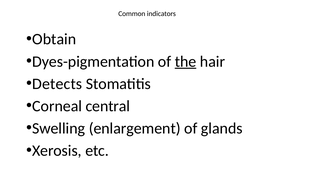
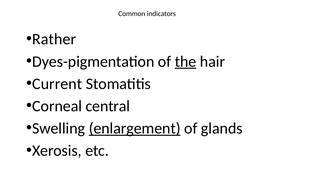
Obtain: Obtain -> Rather
Detects: Detects -> Current
enlargement underline: none -> present
